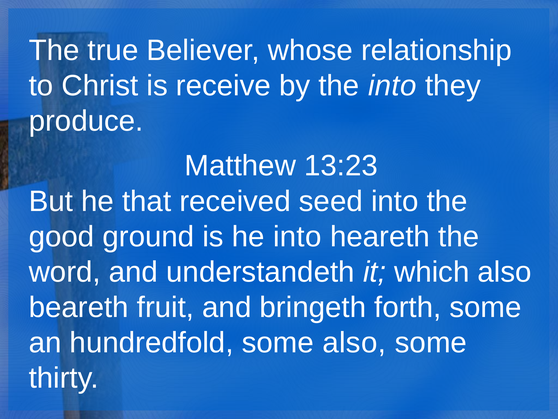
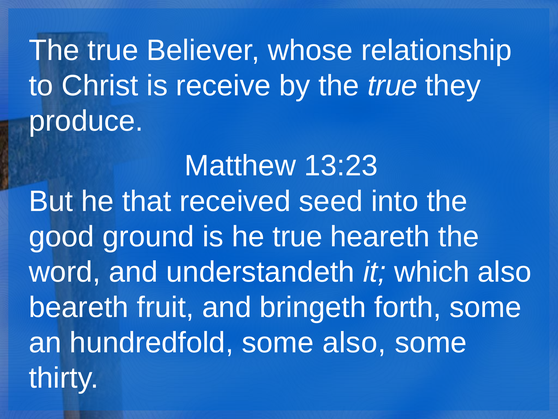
by the into: into -> true
he into: into -> true
